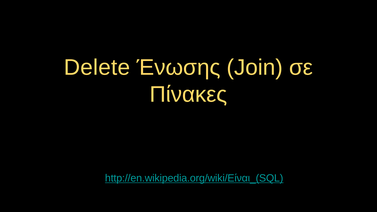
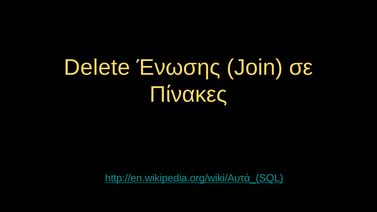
http://en.wikipedia.org/wiki/Είναι_(SQL: http://en.wikipedia.org/wiki/Είναι_(SQL -> http://en.wikipedia.org/wiki/Αυτά_(SQL
